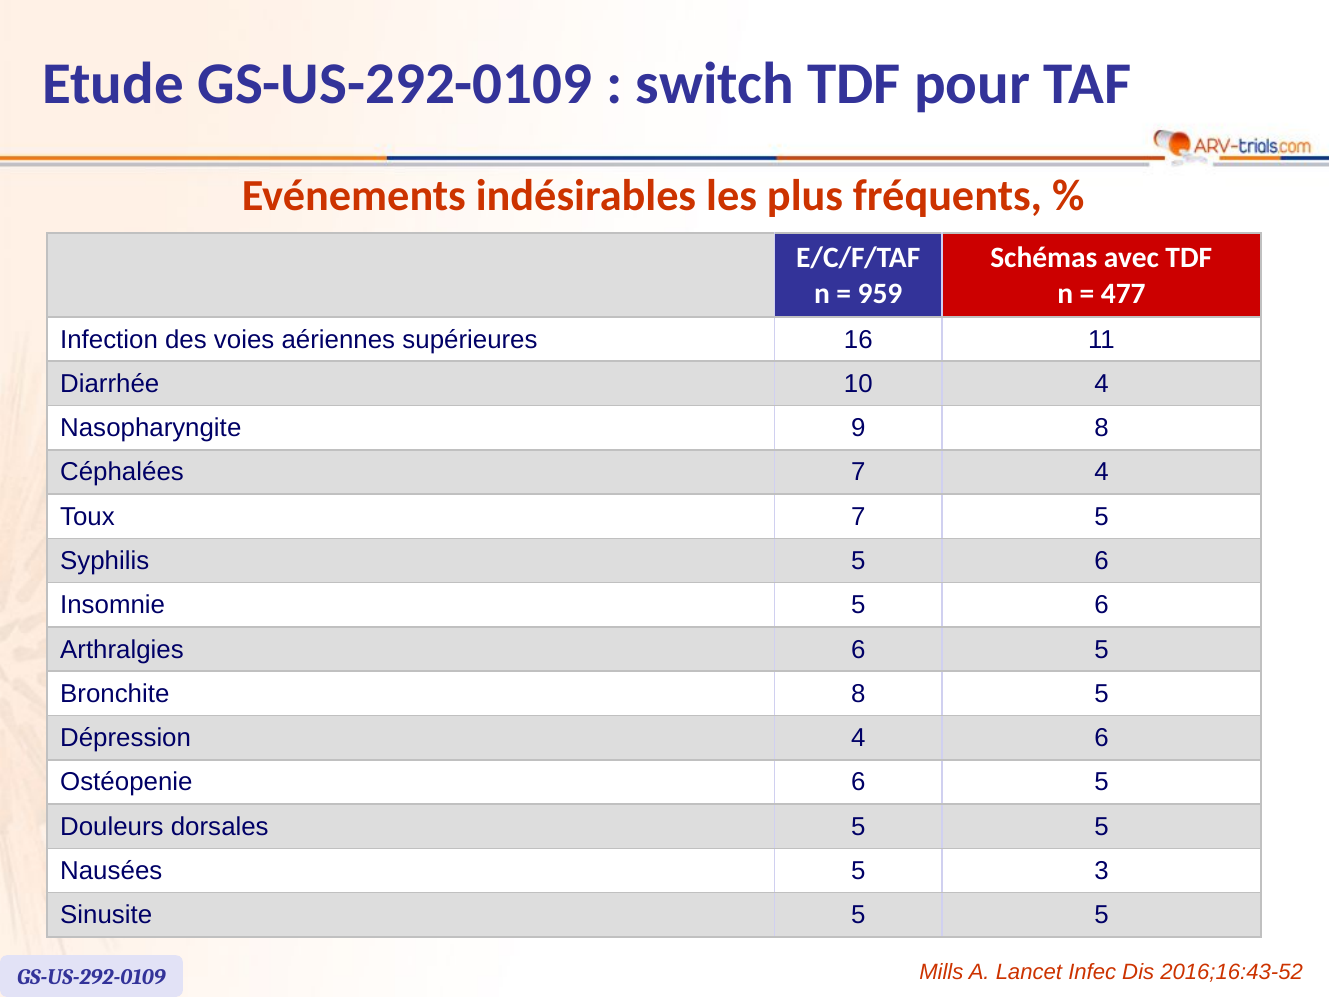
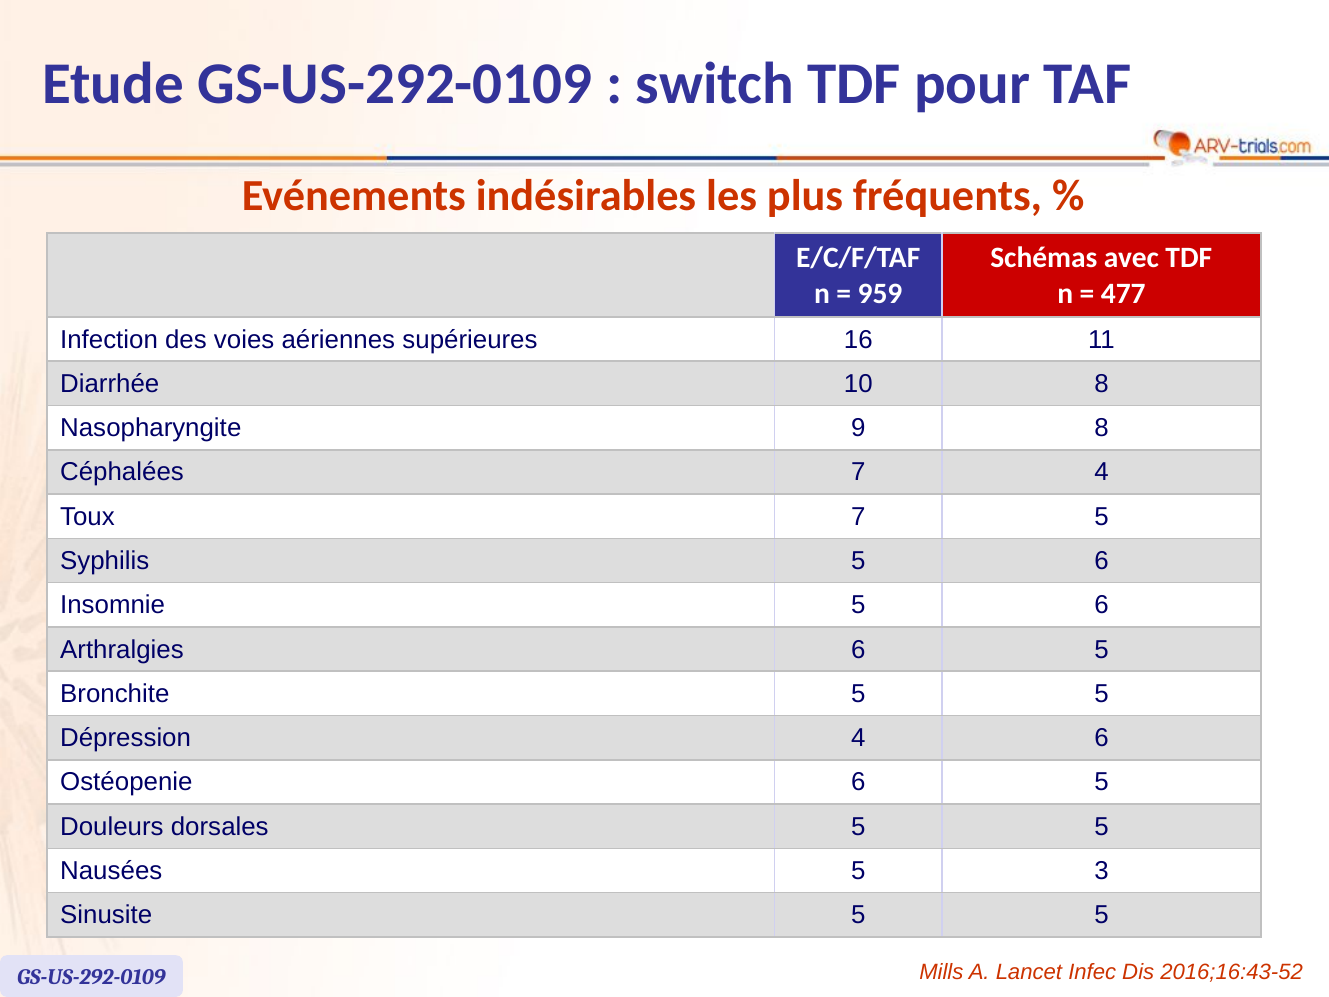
10 4: 4 -> 8
Bronchite 8: 8 -> 5
